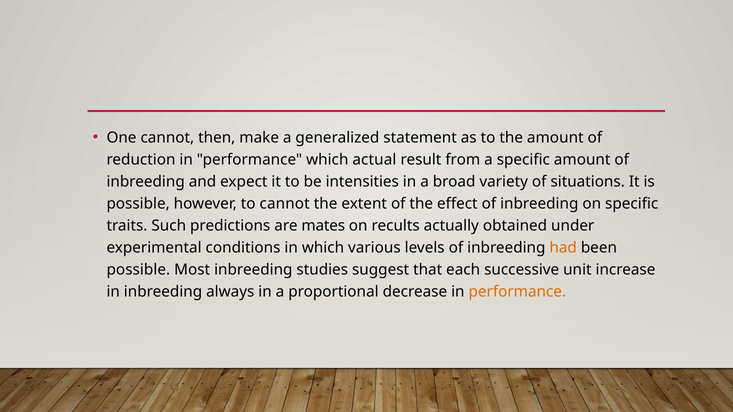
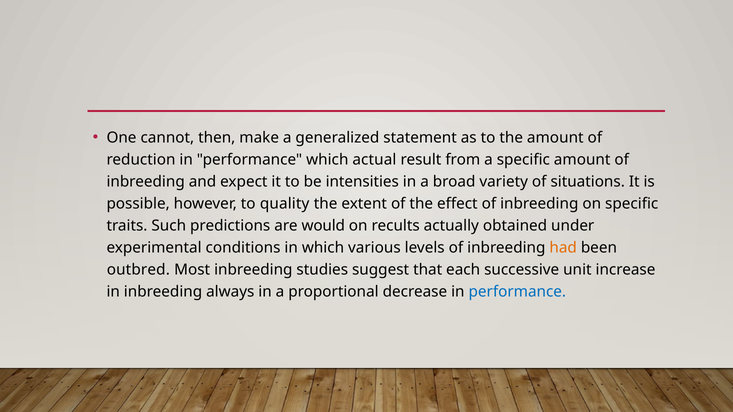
to cannot: cannot -> quality
mates: mates -> would
possible at (138, 270): possible -> outbred
performance at (517, 292) colour: orange -> blue
